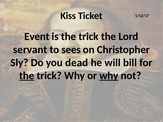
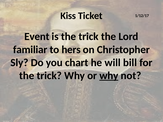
servant: servant -> familiar
sees: sees -> hers
dead: dead -> chart
the at (27, 76) underline: present -> none
